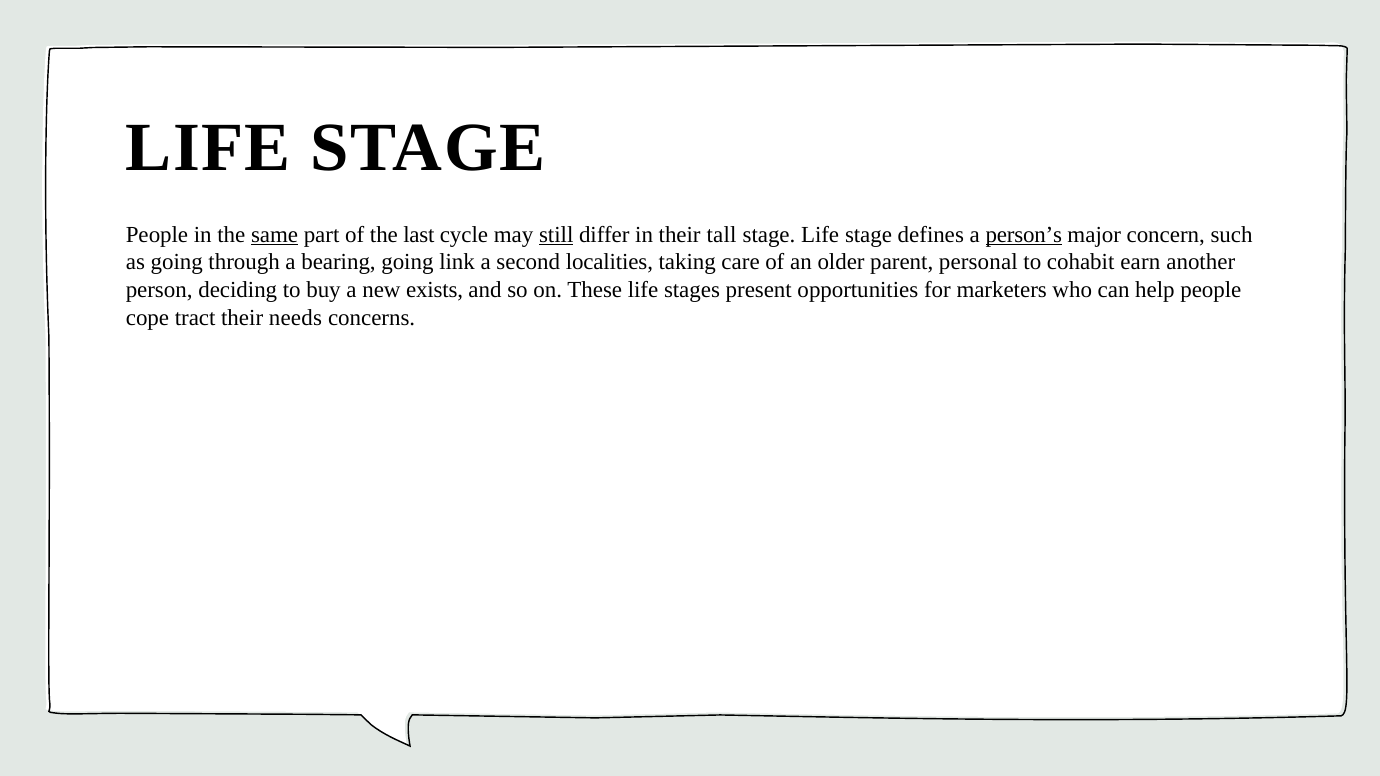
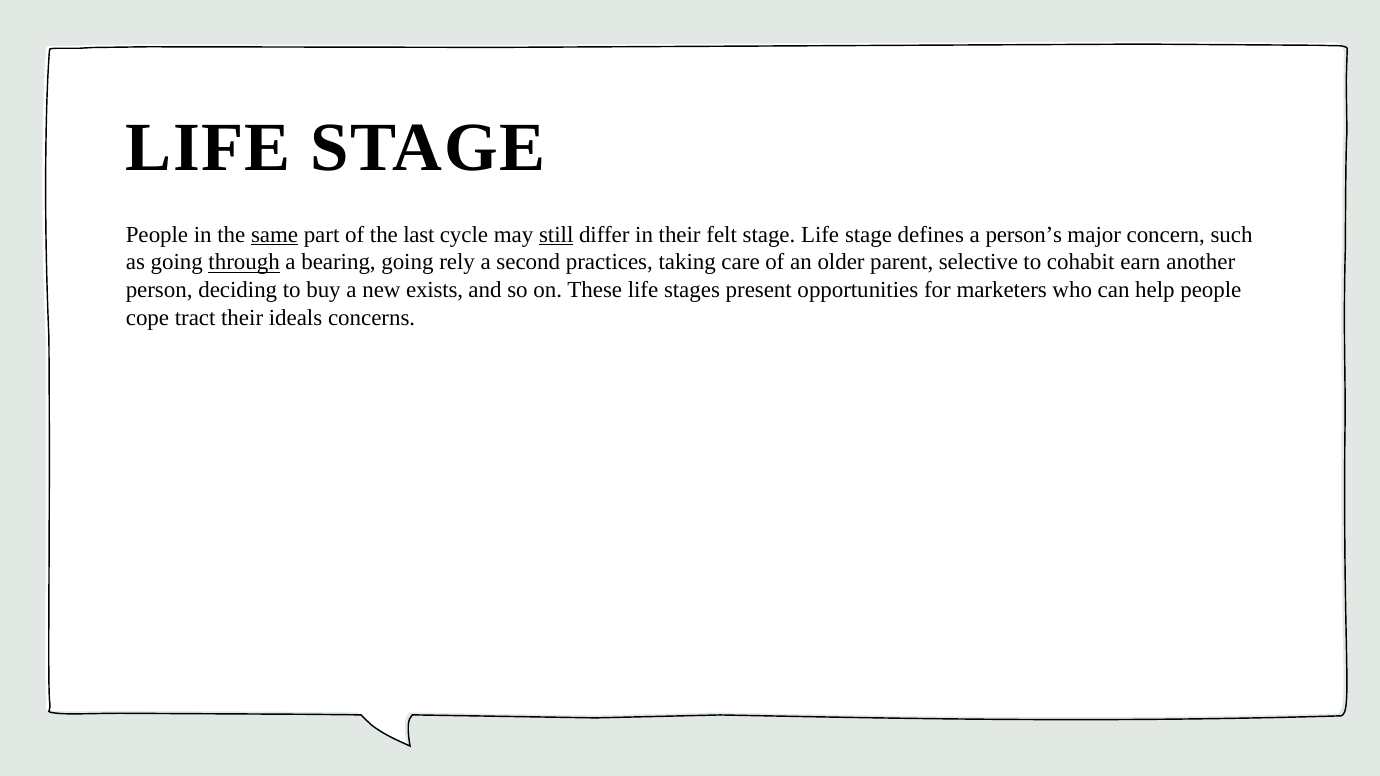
tall: tall -> felt
person’s underline: present -> none
through underline: none -> present
link: link -> rely
localities: localities -> practices
personal: personal -> selective
needs: needs -> ideals
